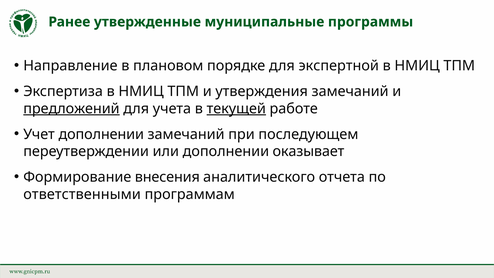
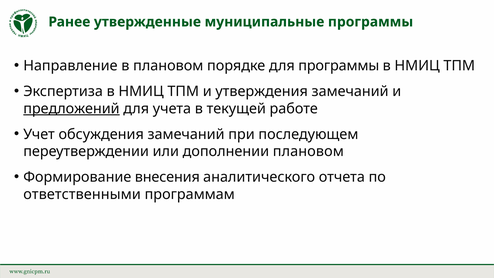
для экспертной: экспертной -> программы
текущей underline: present -> none
Учет дополнении: дополнении -> обсуждения
дополнении оказывает: оказывает -> плановом
